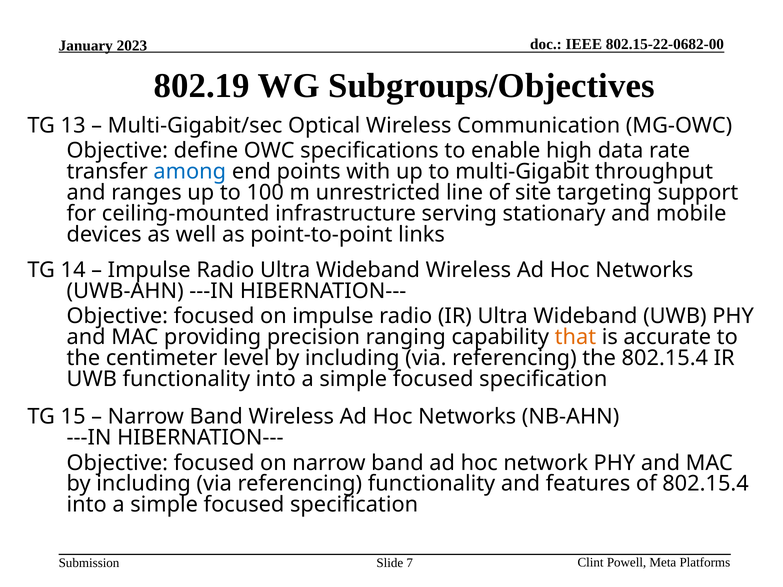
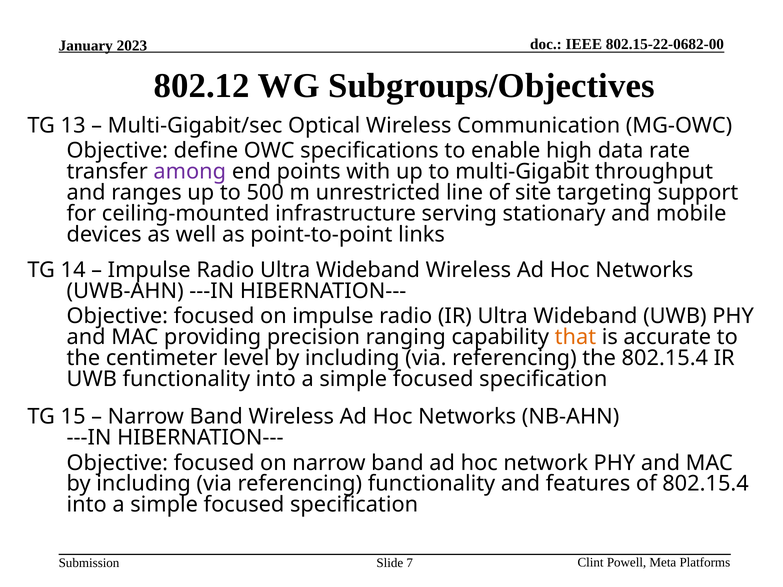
802.19: 802.19 -> 802.12
among colour: blue -> purple
100: 100 -> 500
